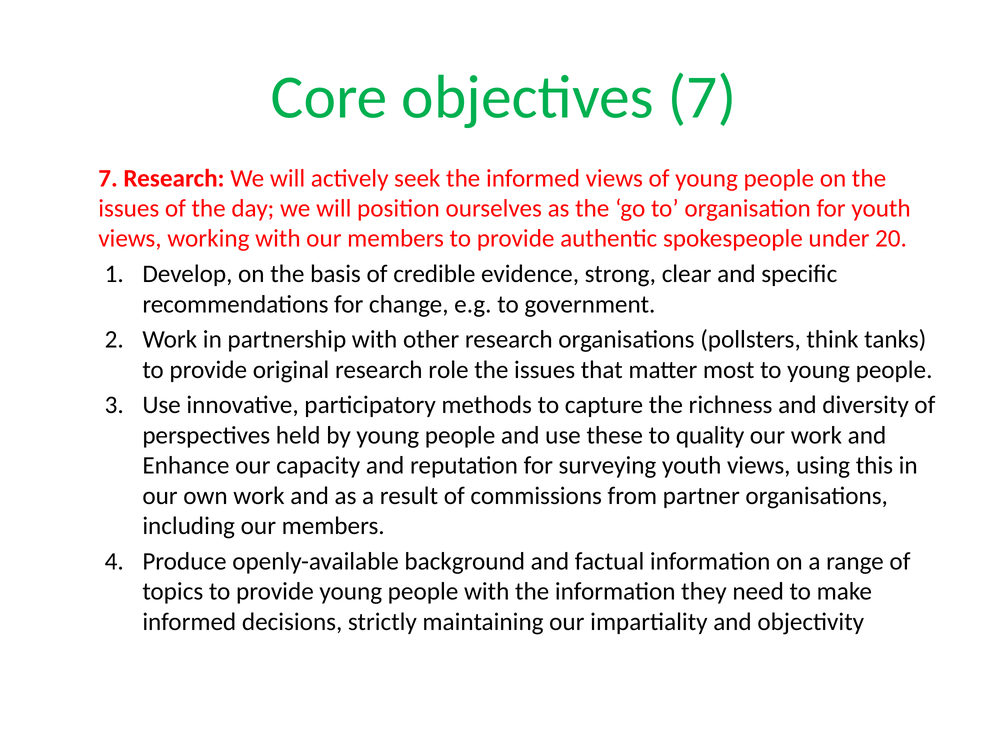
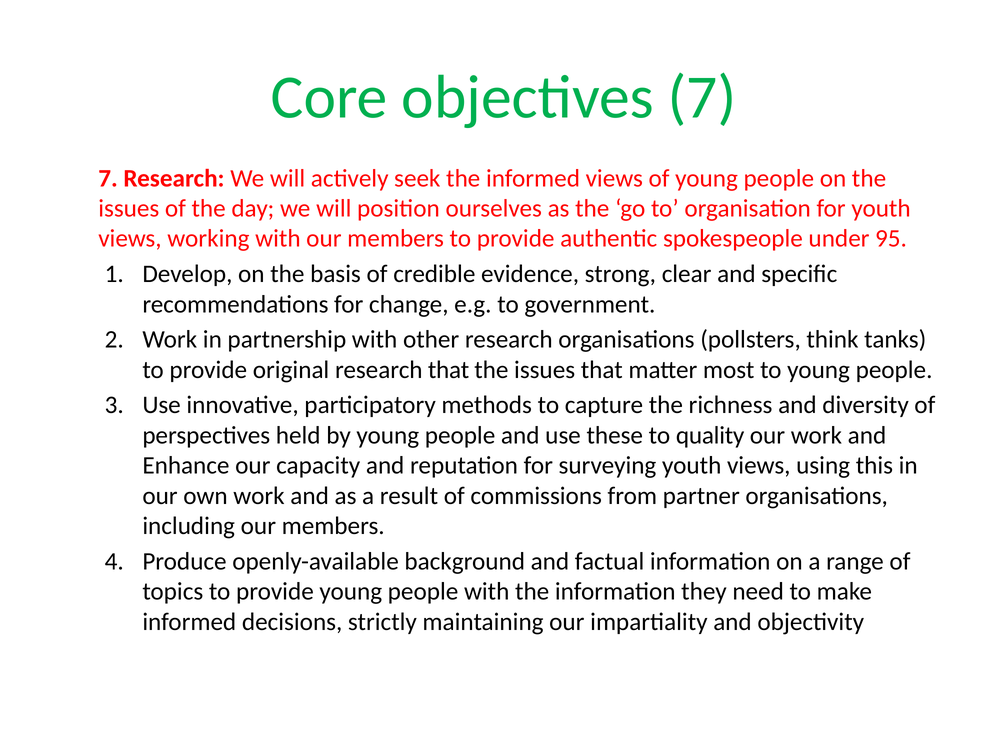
20: 20 -> 95
research role: role -> that
